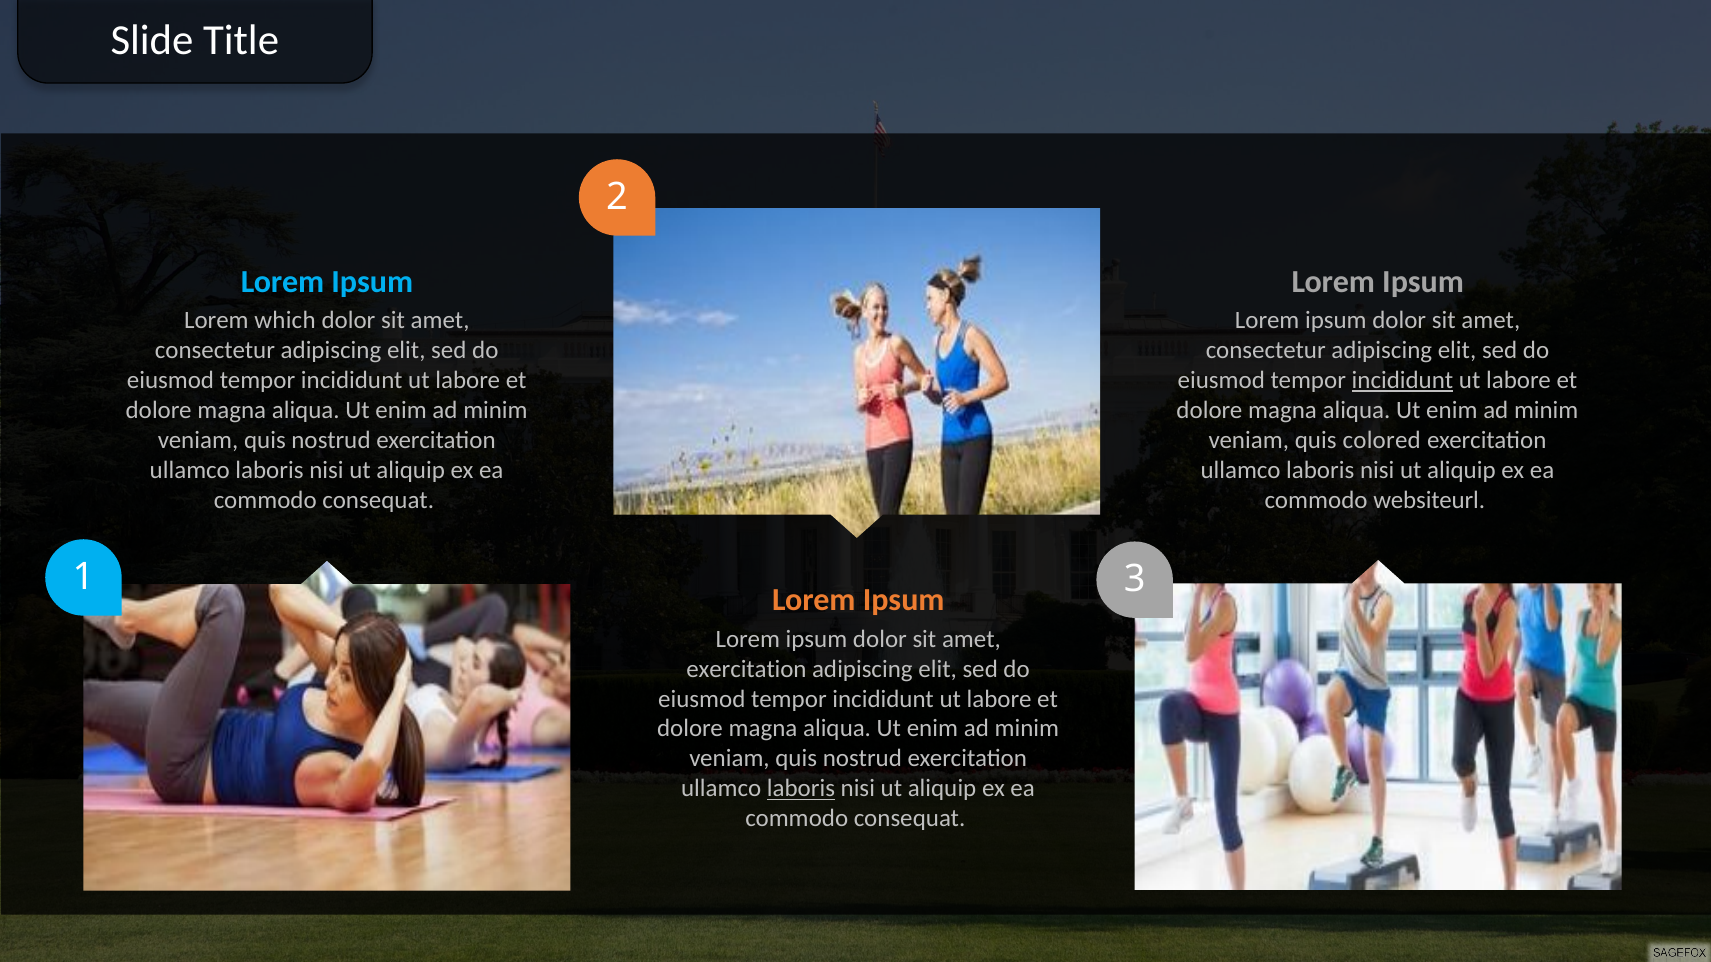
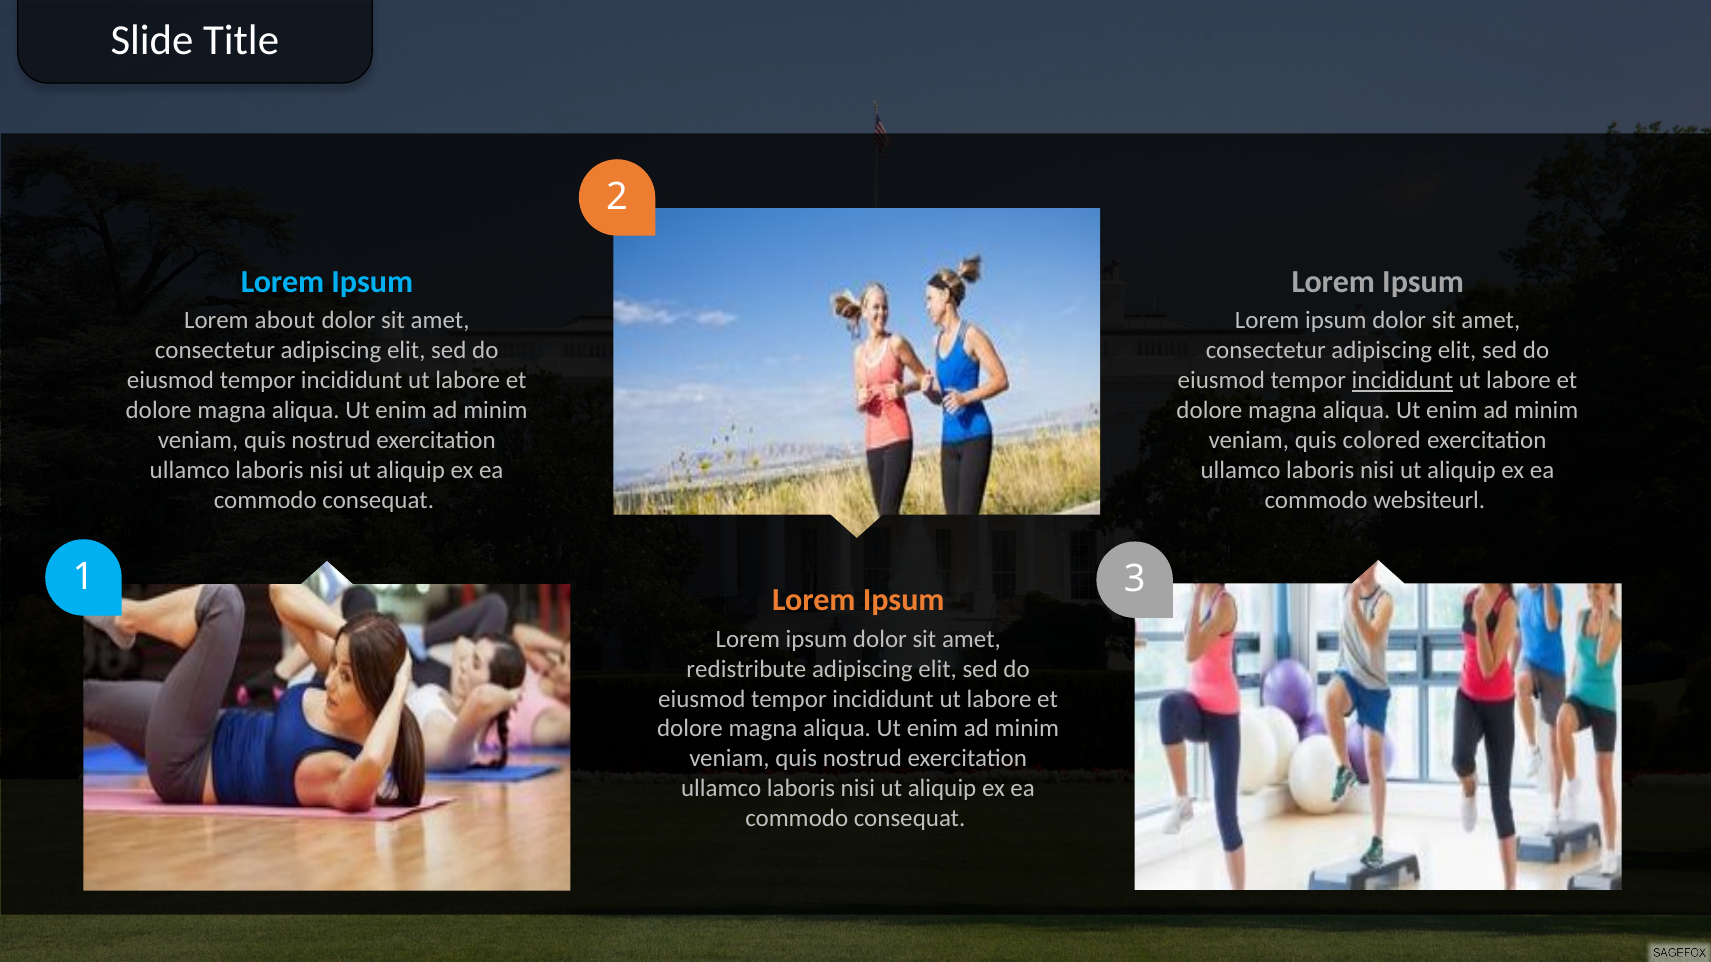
which: which -> about
exercitation at (746, 669): exercitation -> redistribute
laboris at (801, 789) underline: present -> none
